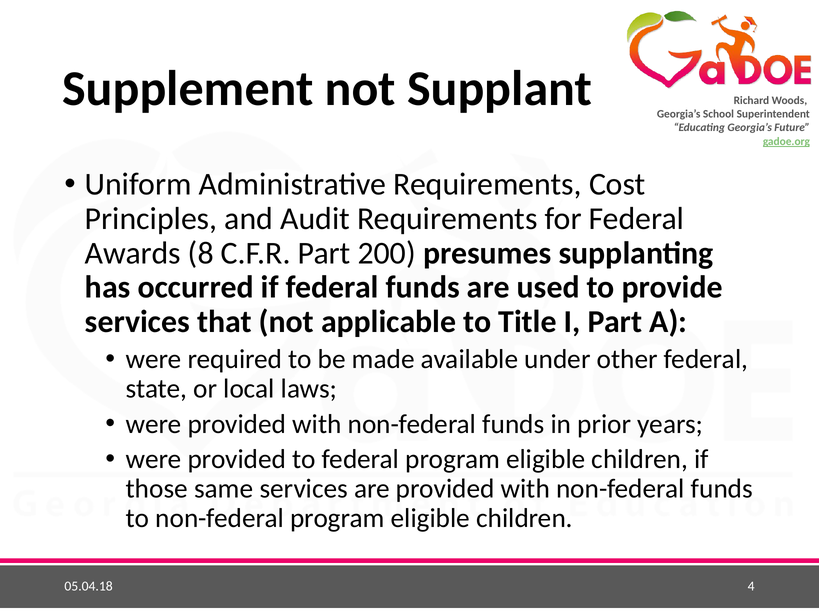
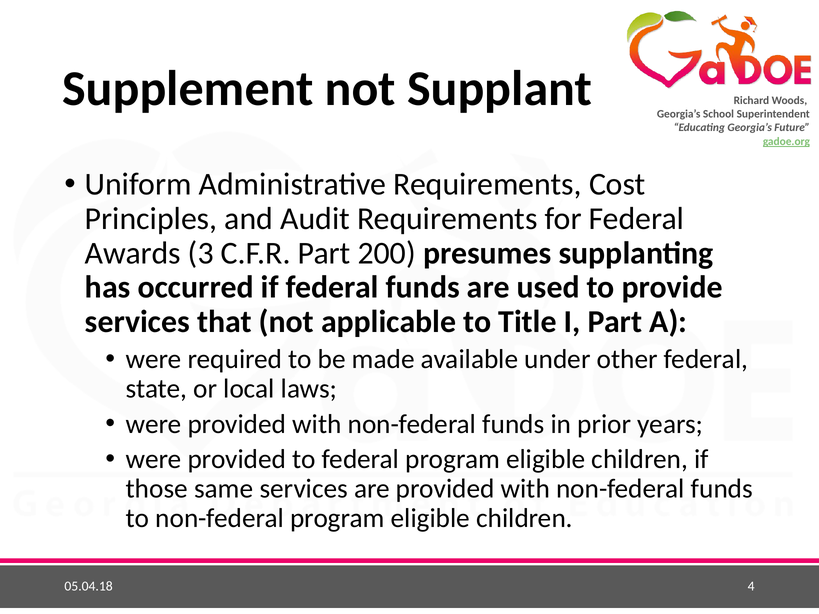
8: 8 -> 3
